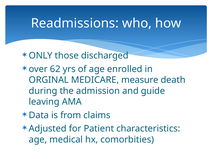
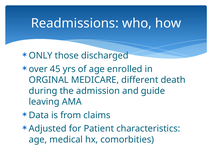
62: 62 -> 45
measure: measure -> different
